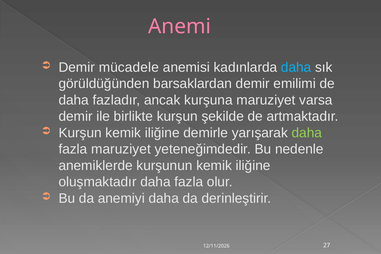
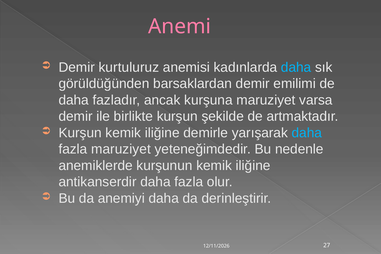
mücadele: mücadele -> kurtuluruz
daha at (307, 133) colour: light green -> light blue
oluşmaktadır: oluşmaktadır -> antikanserdir
